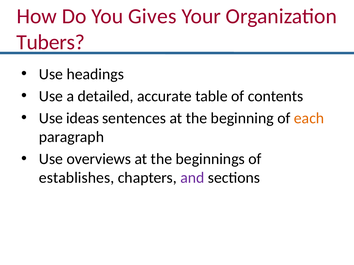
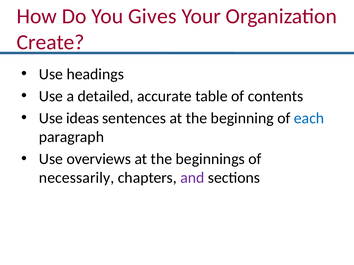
Tubers: Tubers -> Create
each colour: orange -> blue
establishes: establishes -> necessarily
